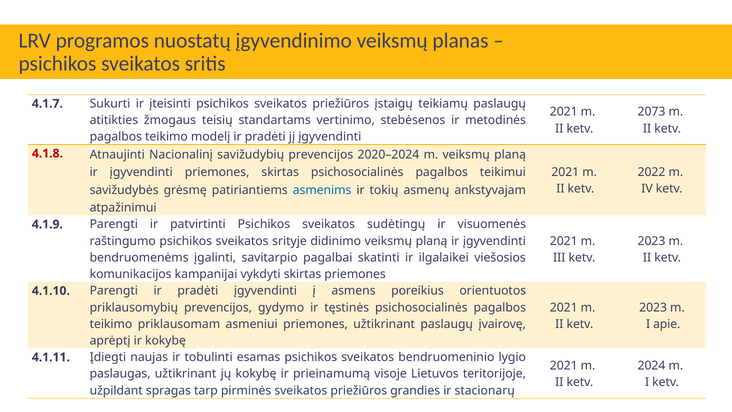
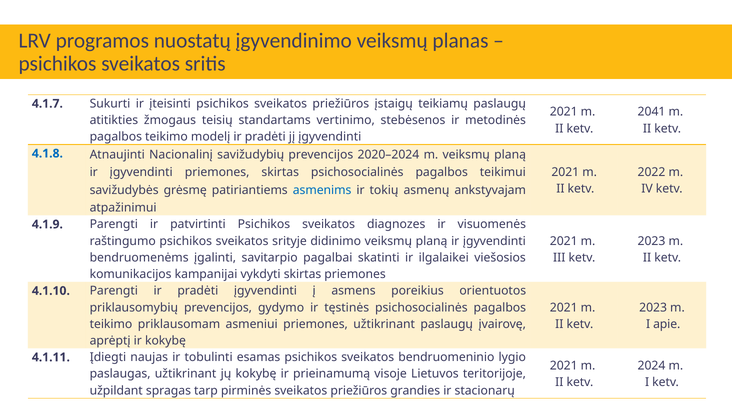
2073: 2073 -> 2041
4.1.8 colour: red -> blue
sudėtingų: sudėtingų -> diagnozes
